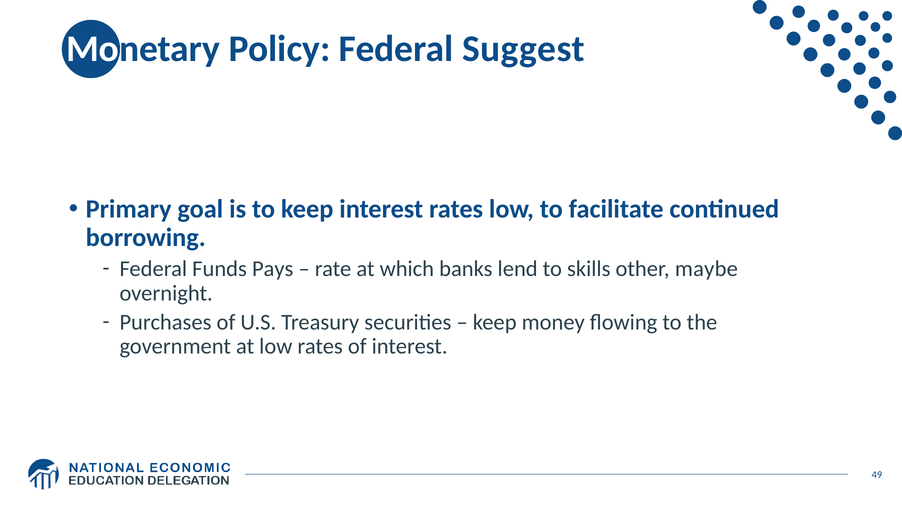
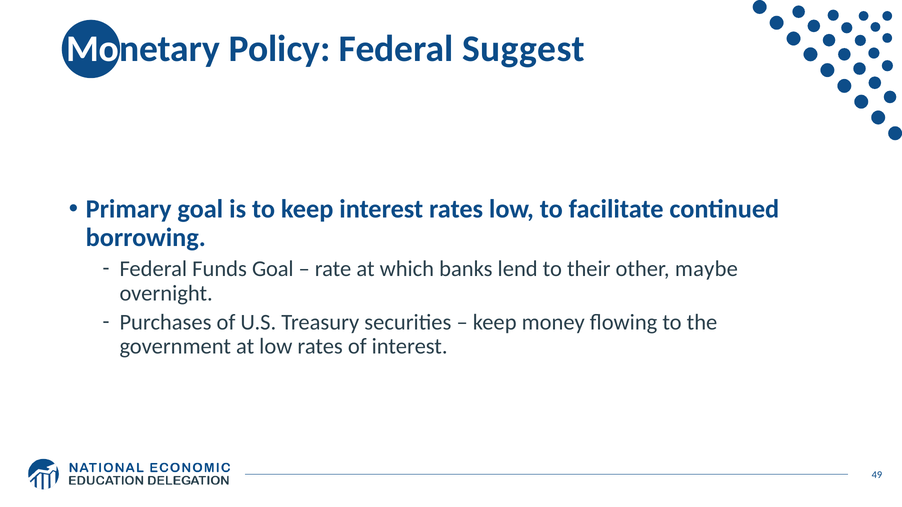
Funds Pays: Pays -> Goal
skills: skills -> their
